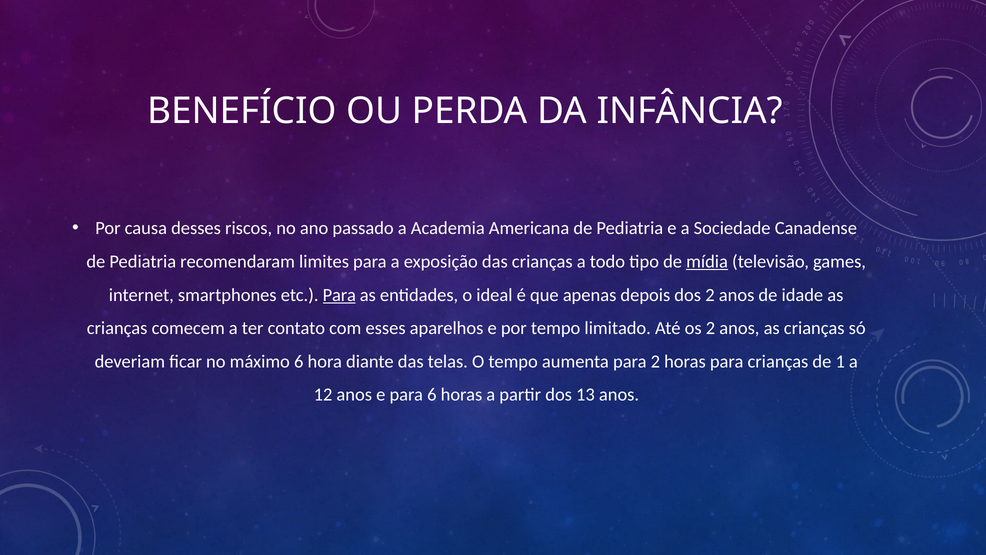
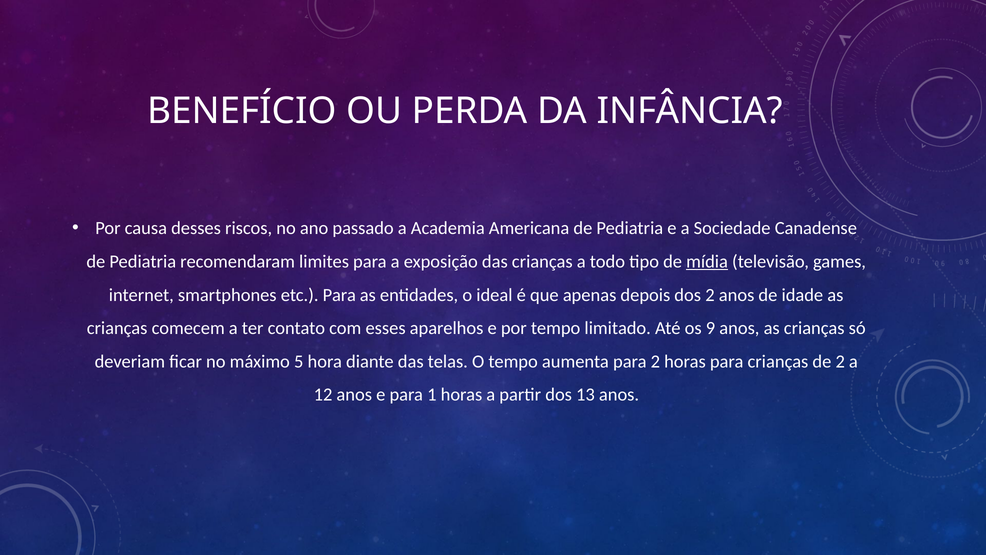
Para at (339, 295) underline: present -> none
os 2: 2 -> 9
máximo 6: 6 -> 5
de 1: 1 -> 2
para 6: 6 -> 1
